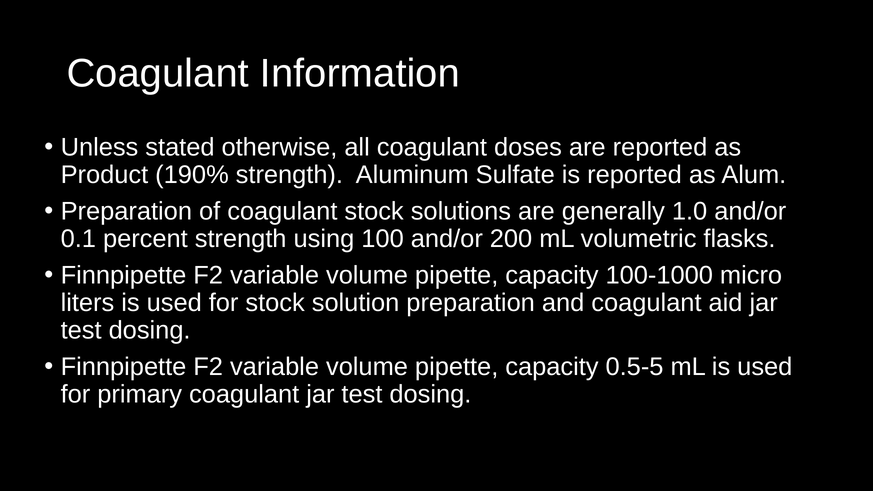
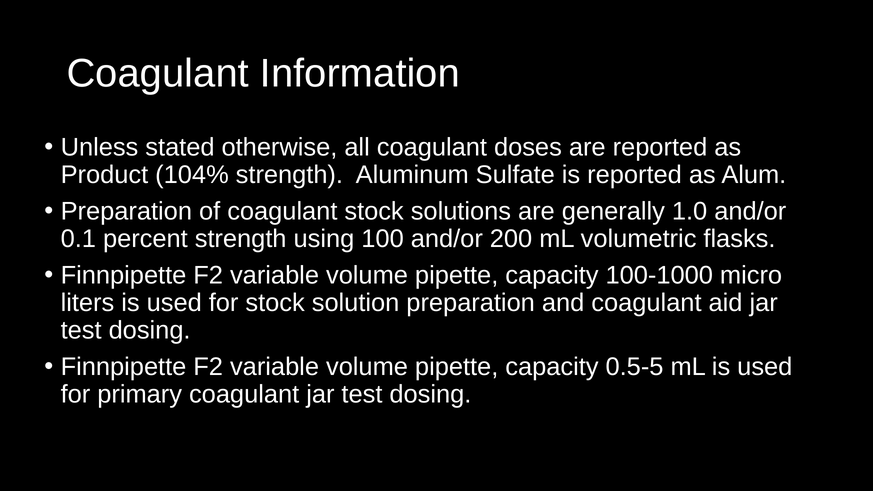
190%: 190% -> 104%
